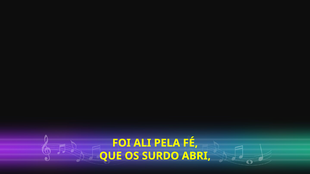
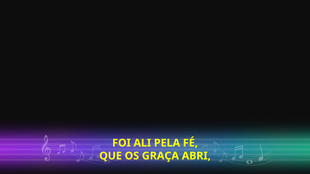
SURDO: SURDO -> GRAÇA
